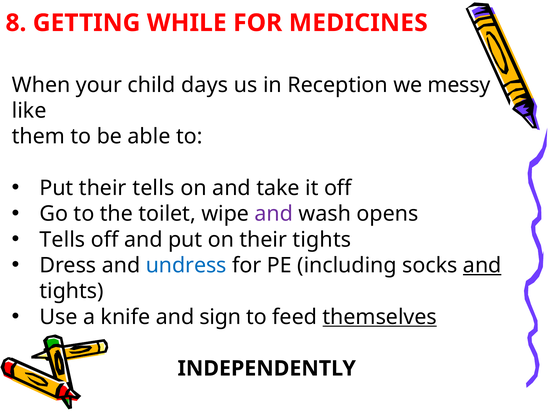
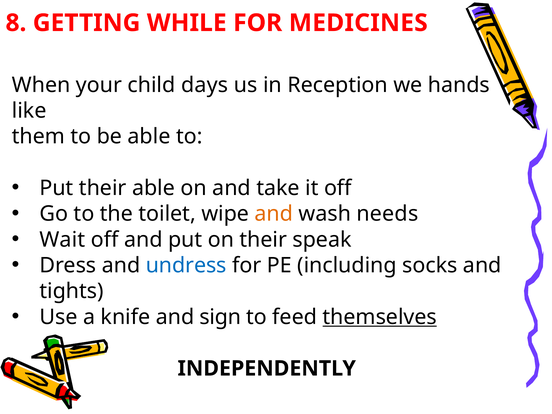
messy: messy -> hands
their tells: tells -> able
and at (274, 214) colour: purple -> orange
opens: opens -> needs
Tells at (62, 240): Tells -> Wait
their tights: tights -> speak
and at (482, 265) underline: present -> none
